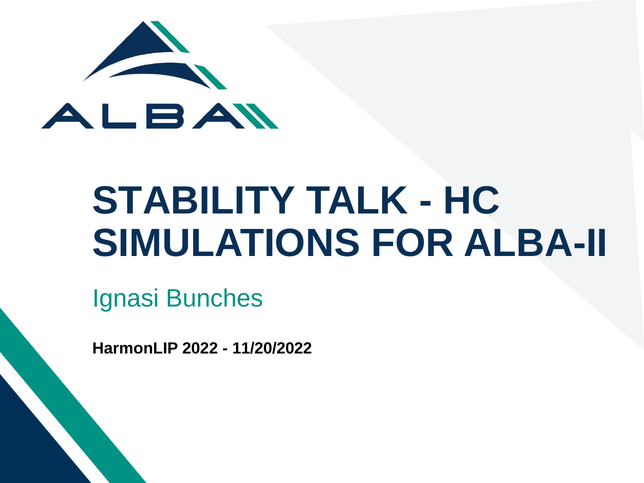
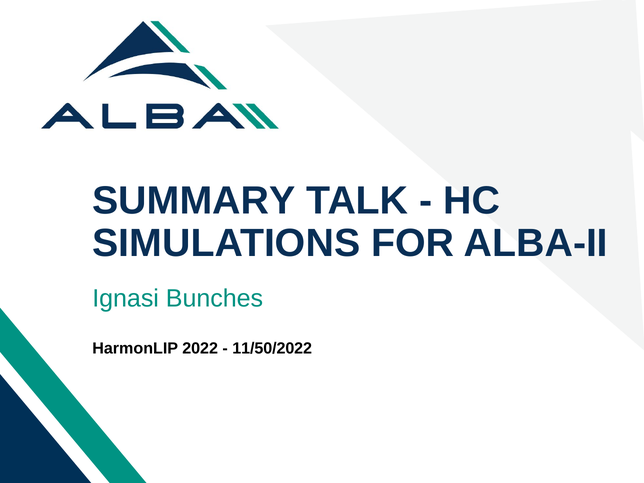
STABILITY: STABILITY -> SUMMARY
11/20/2022: 11/20/2022 -> 11/50/2022
